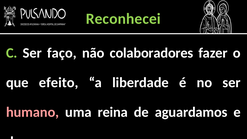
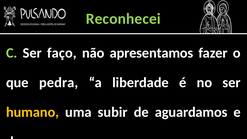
colaboradores: colaboradores -> apresentamos
efeito: efeito -> pedra
humano colour: pink -> yellow
reina: reina -> subir
